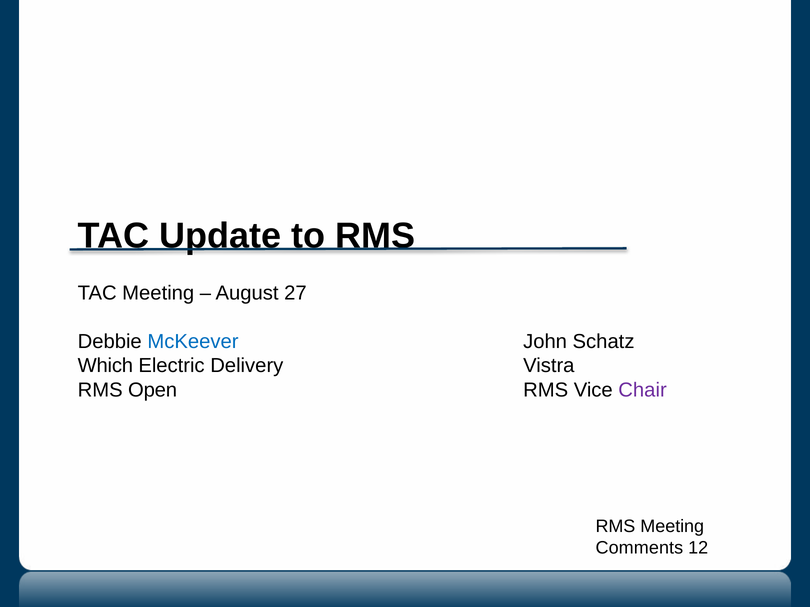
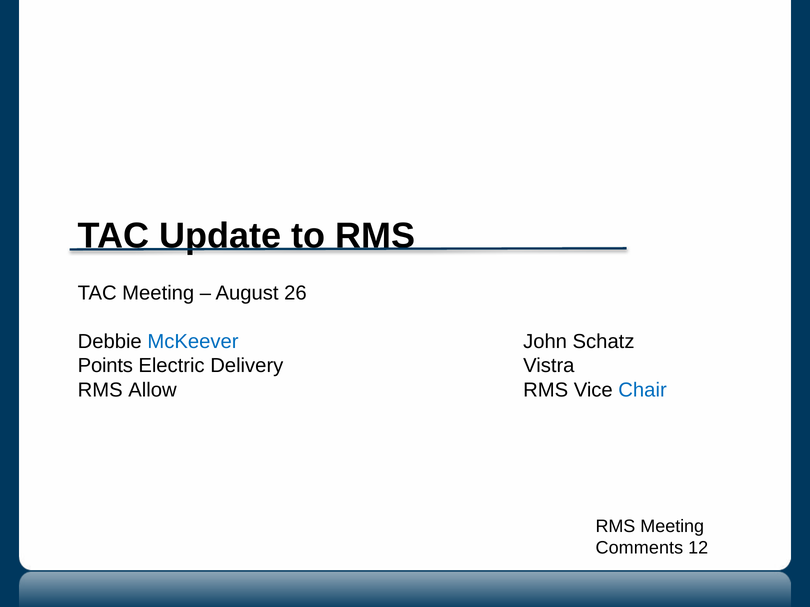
27: 27 -> 26
Which: Which -> Points
Open: Open -> Allow
Chair colour: purple -> blue
